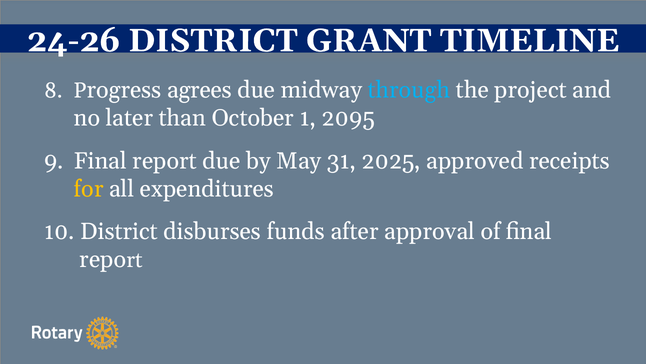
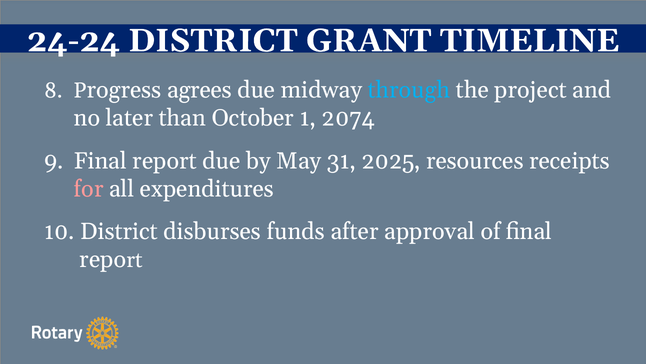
24-26: 24-26 -> 24-24
2095: 2095 -> 2074
approved: approved -> resources
for colour: yellow -> pink
